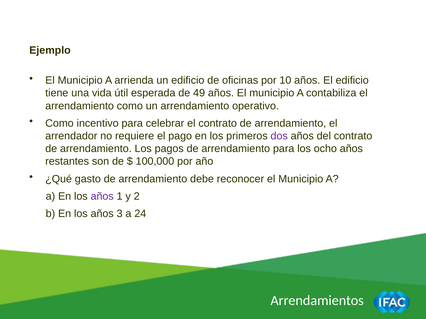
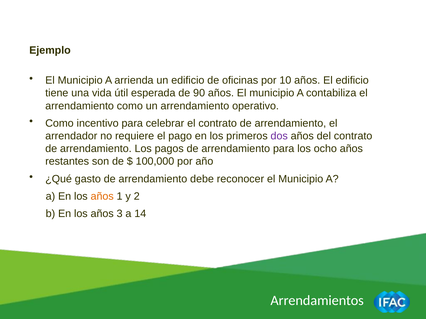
49: 49 -> 90
años at (102, 196) colour: purple -> orange
24: 24 -> 14
